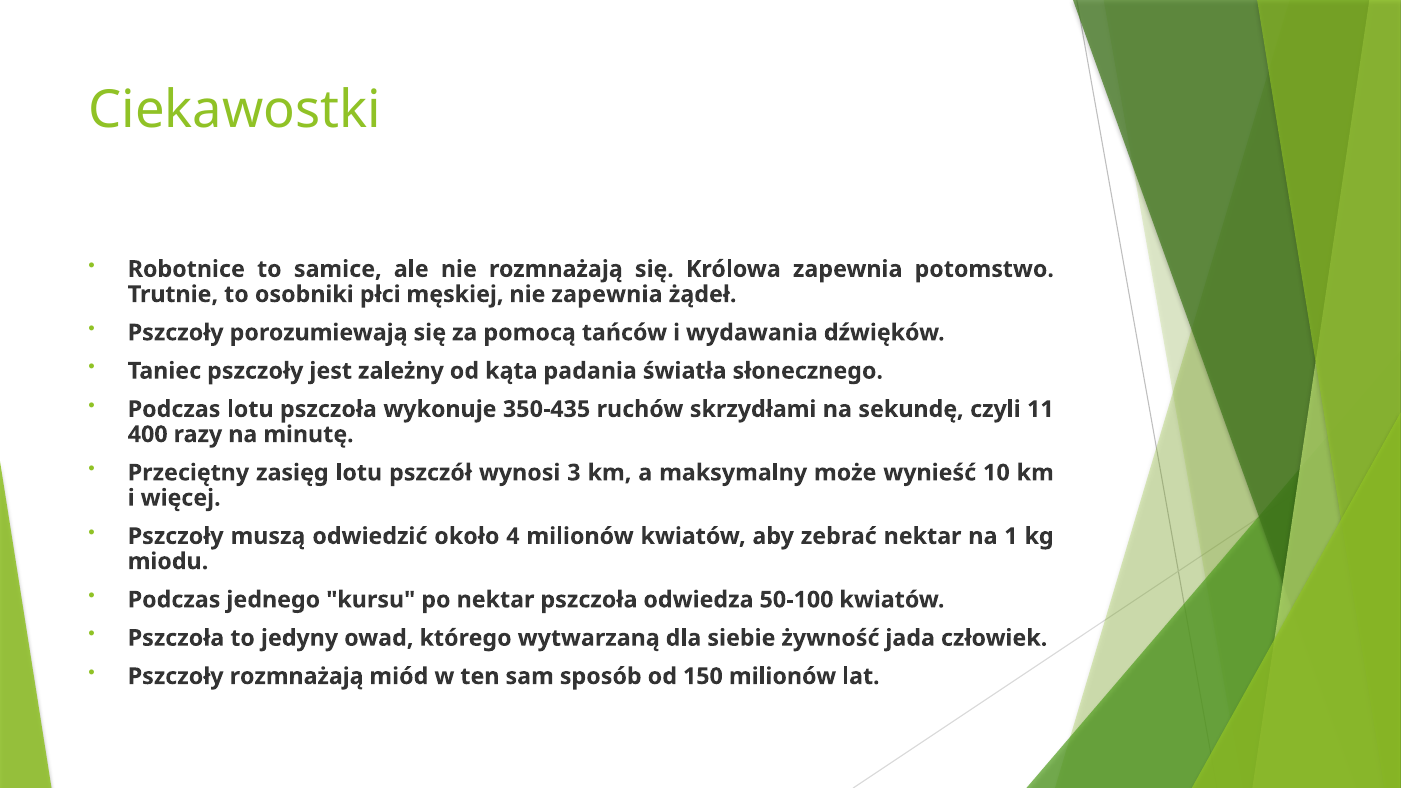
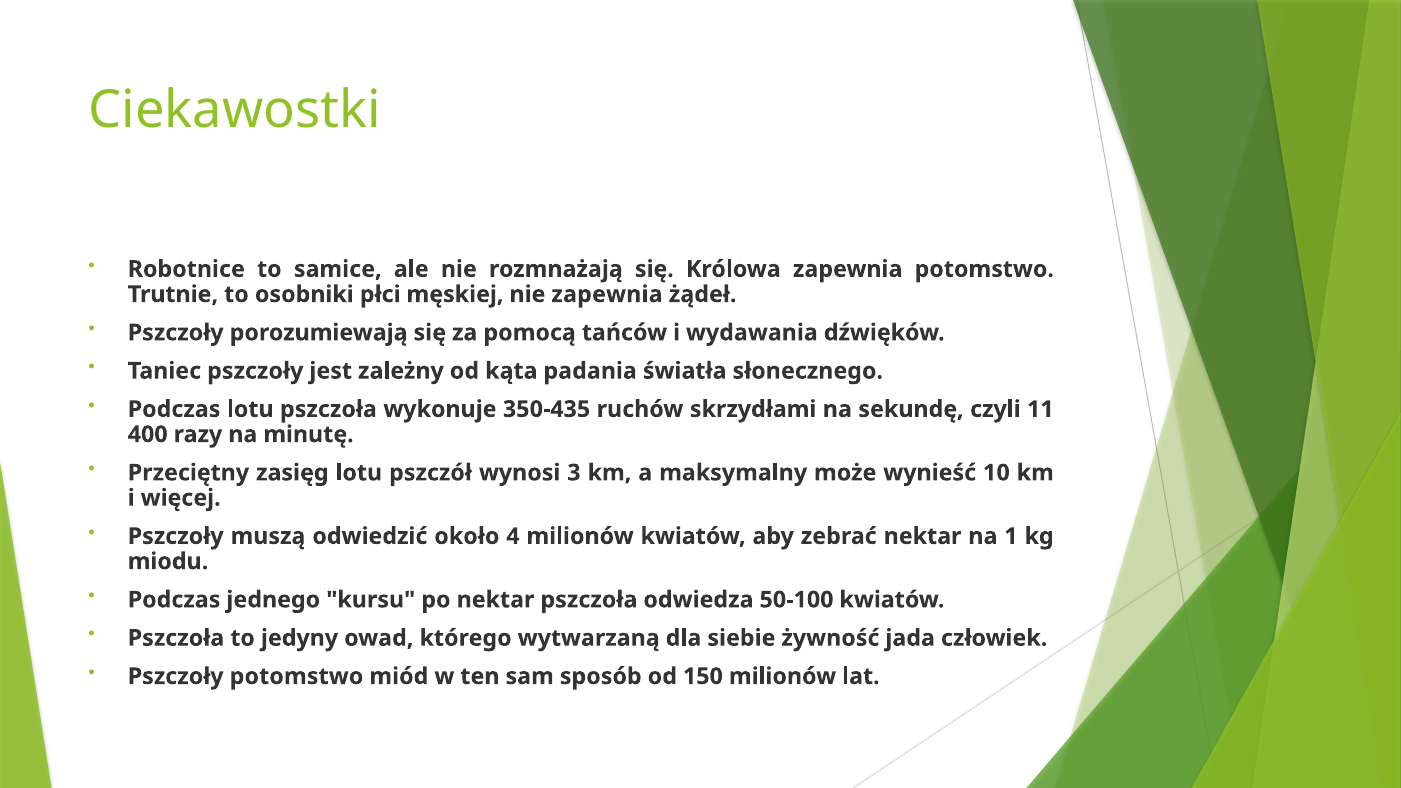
Pszczoły rozmnażają: rozmnażają -> potomstwo
